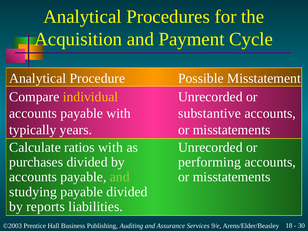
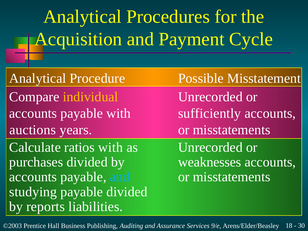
substantive: substantive -> sufficiently
typically: typically -> auctions
performing: performing -> weaknesses
and at (120, 177) colour: light green -> light blue
